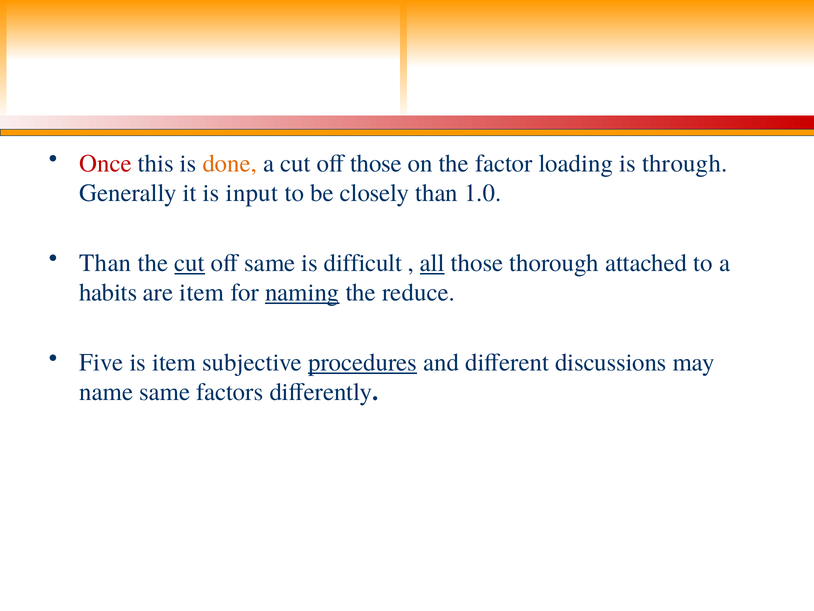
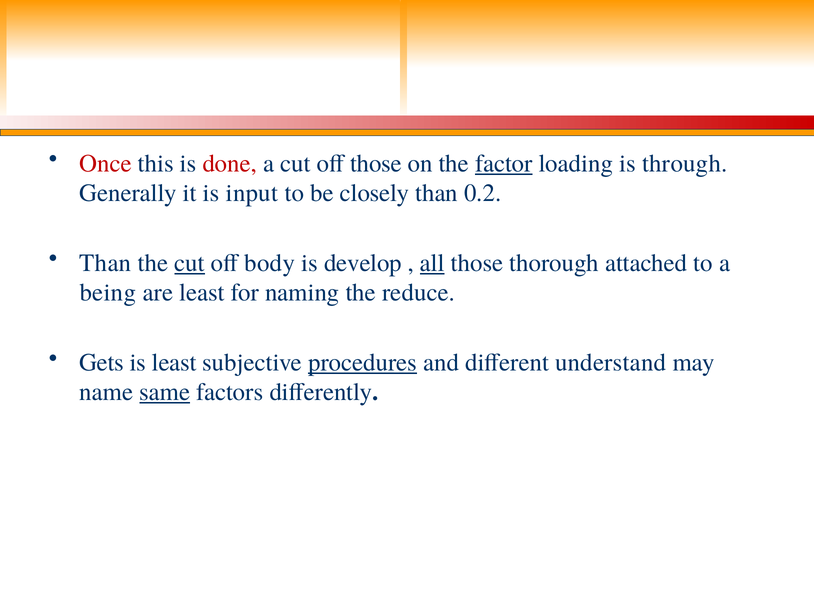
done colour: orange -> red
factor underline: none -> present
1.0: 1.0 -> 0.2
off same: same -> body
difficult: difficult -> develop
habits: habits -> being
are item: item -> least
naming underline: present -> none
Five: Five -> Gets
is item: item -> least
discussions: discussions -> understand
same at (165, 392) underline: none -> present
